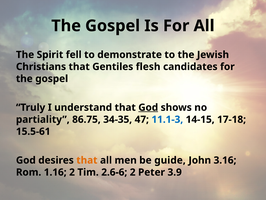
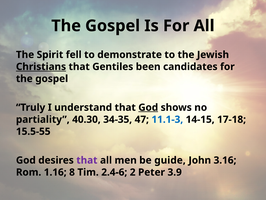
Christians underline: none -> present
flesh: flesh -> been
86.75: 86.75 -> 40.30
15.5-61: 15.5-61 -> 15.5-55
that at (87, 160) colour: orange -> purple
1.16 2: 2 -> 8
2.6-6: 2.6-6 -> 2.4-6
